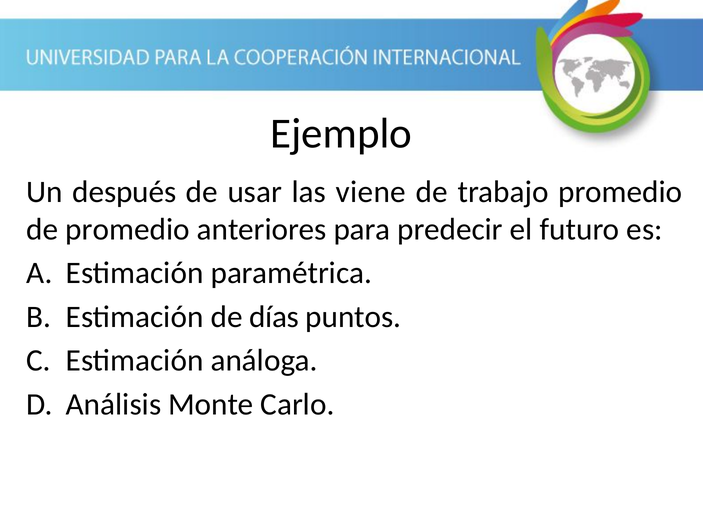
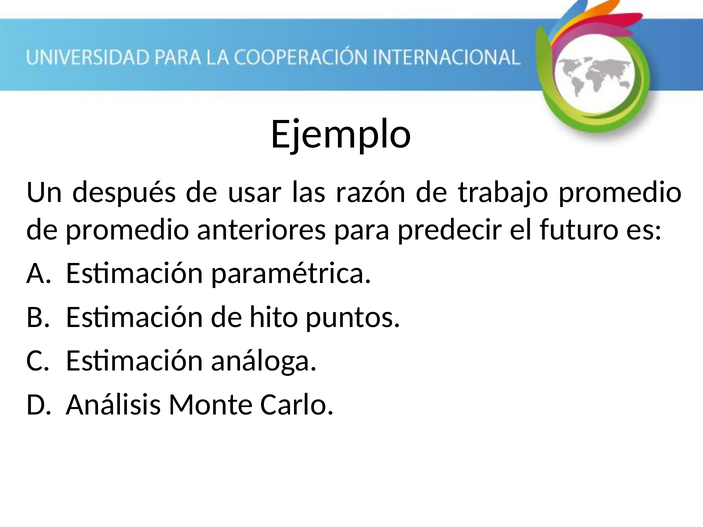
viene: viene -> razón
días: días -> hito
